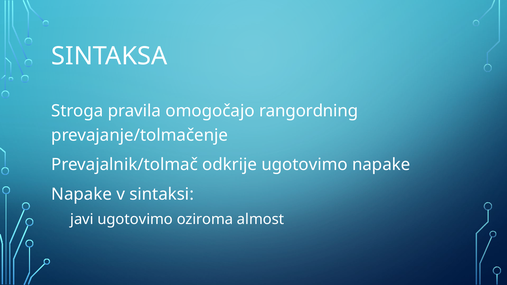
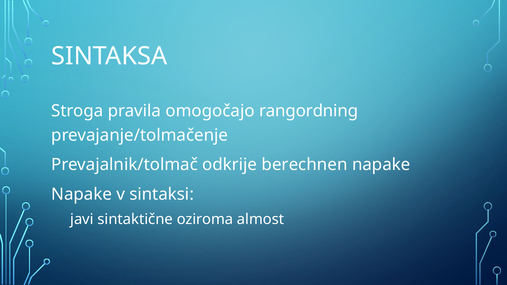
odkrije ugotovimo: ugotovimo -> berechnen
javi ugotovimo: ugotovimo -> sintaktične
